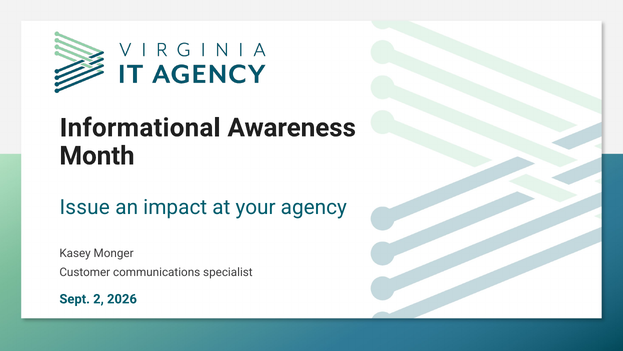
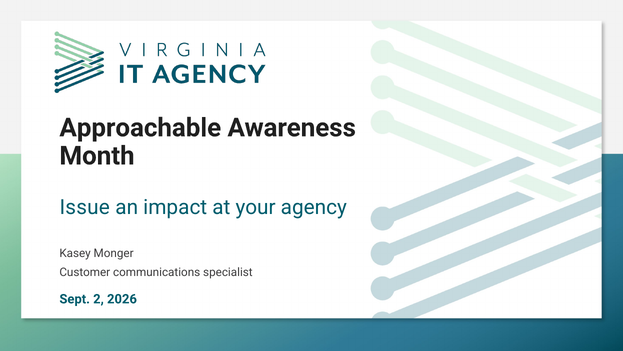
Informational: Informational -> Approachable
